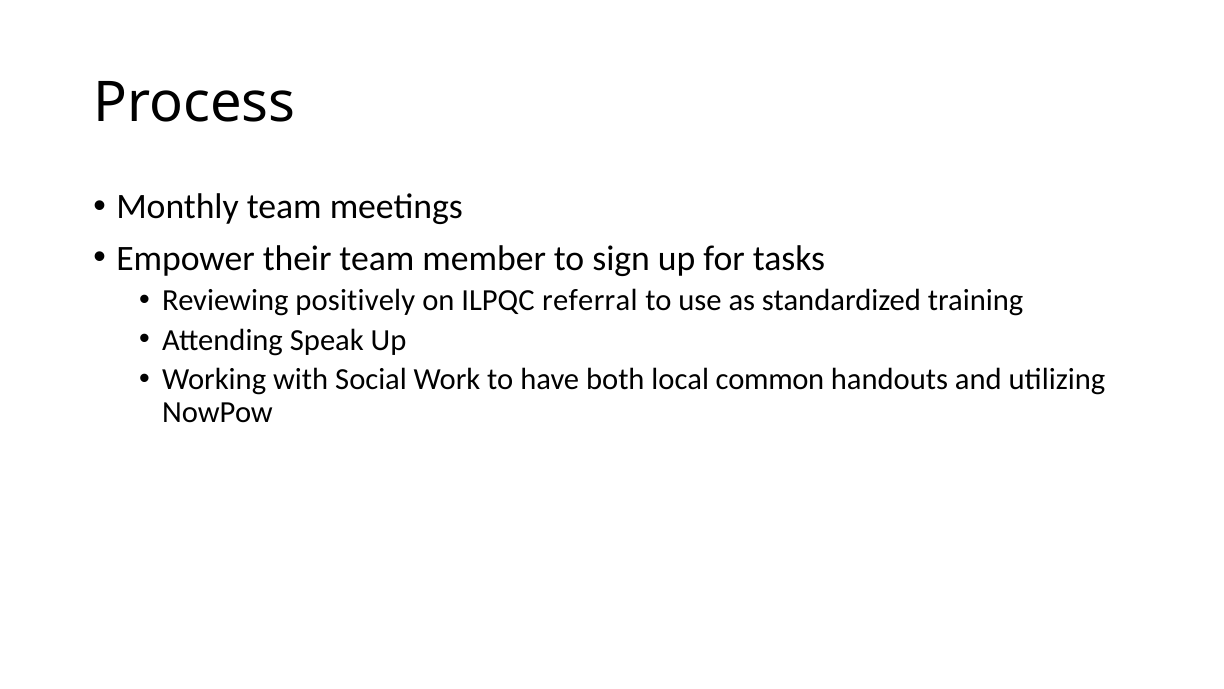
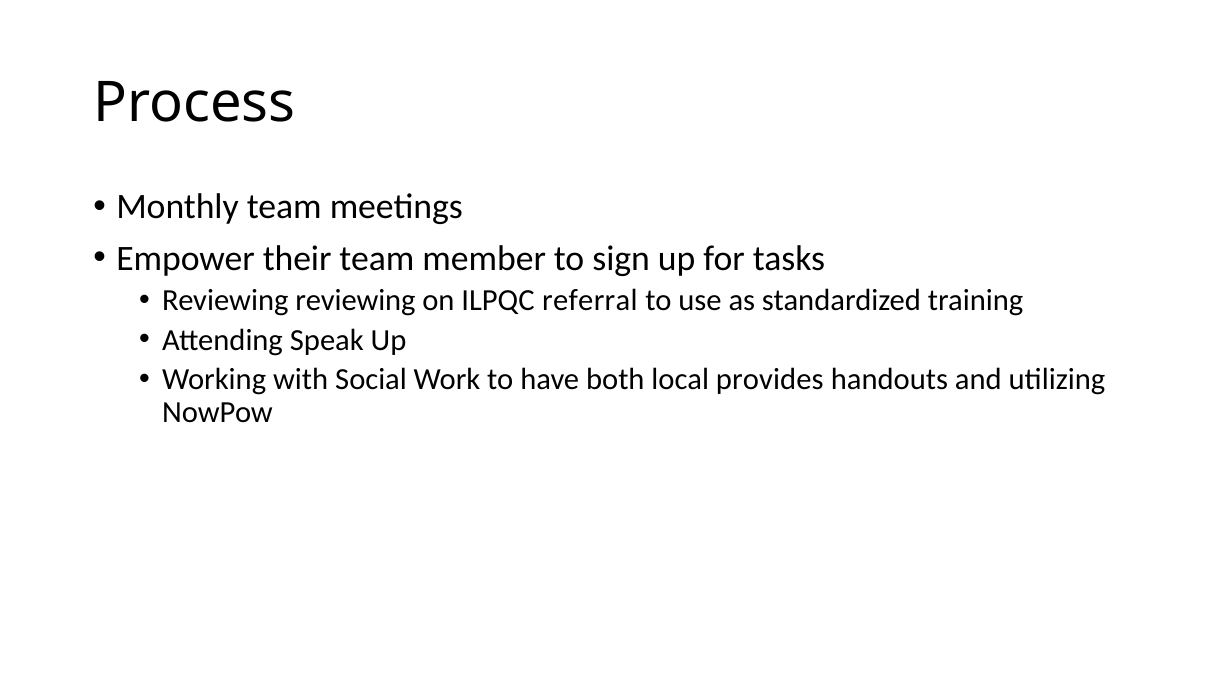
Reviewing positively: positively -> reviewing
common: common -> provides
